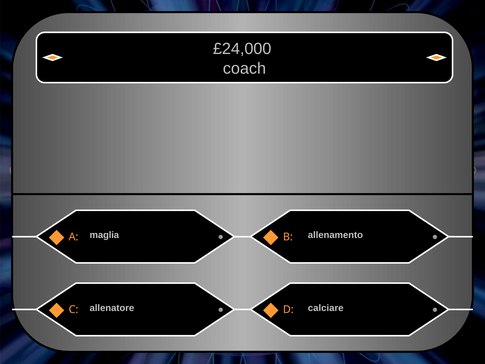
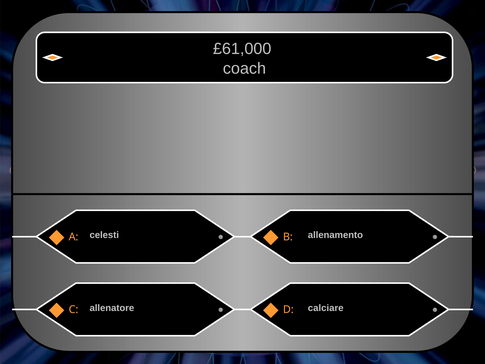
£24,000: £24,000 -> £61,000
maglia: maglia -> celesti
